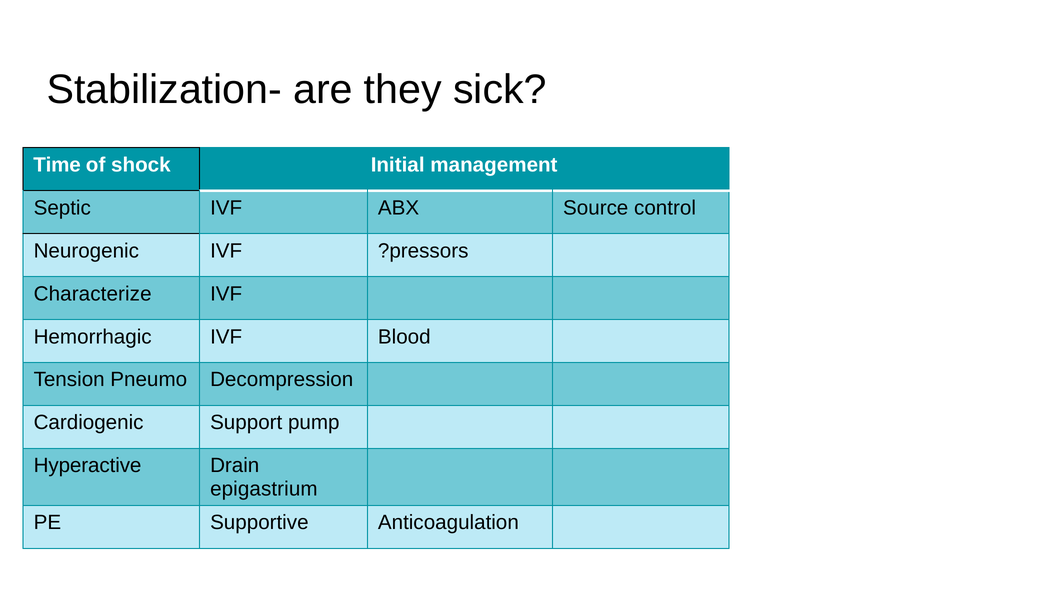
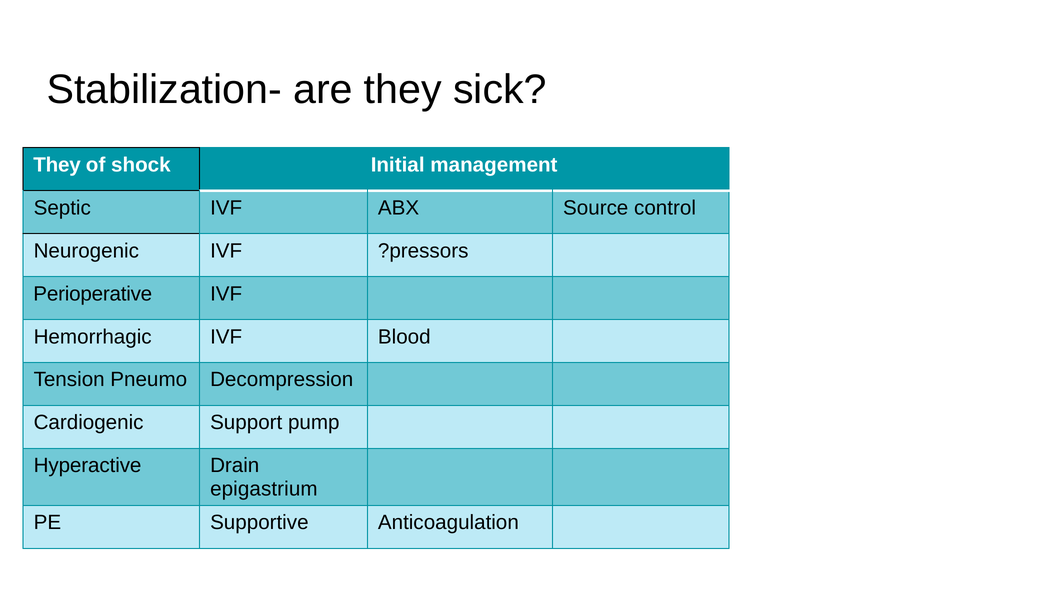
Time at (57, 165): Time -> They
Characterize: Characterize -> Perioperative
